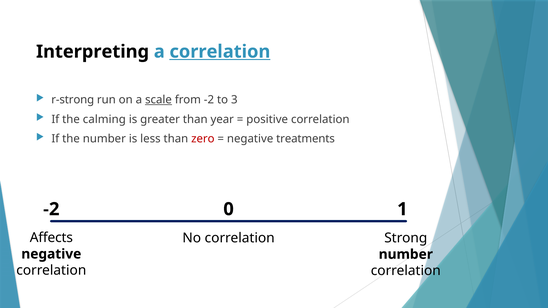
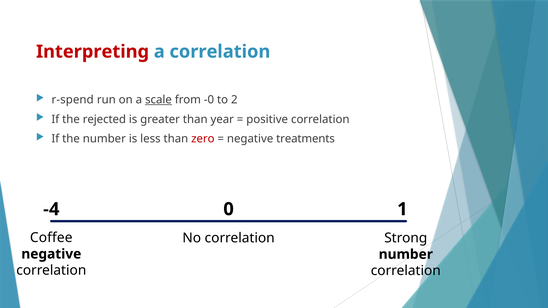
Interpreting colour: black -> red
correlation at (220, 52) underline: present -> none
r-strong: r-strong -> r-spend
from -2: -2 -> -0
3: 3 -> 2
calming: calming -> rejected
-2 at (51, 209): -2 -> -4
Affects: Affects -> Coffee
